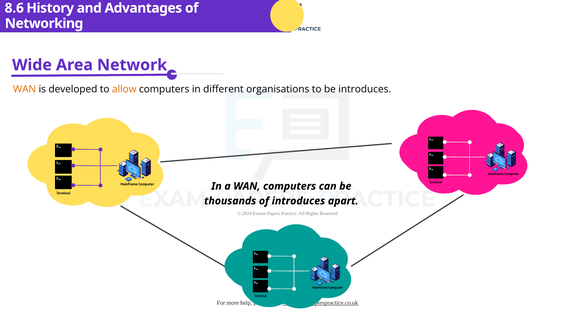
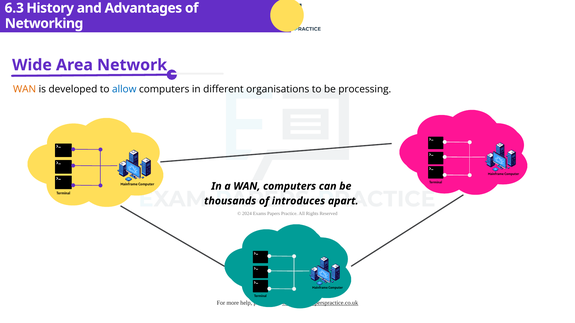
8.6: 8.6 -> 6.3
allow colour: orange -> blue
be introduces: introduces -> processing
